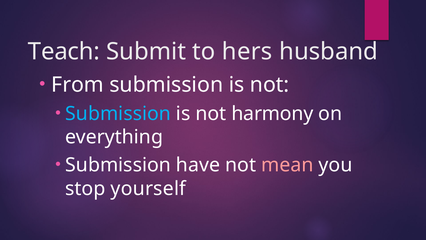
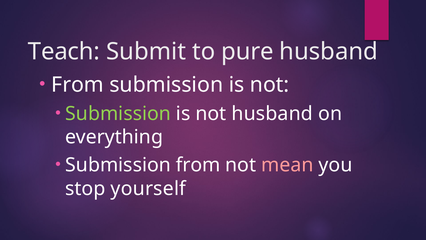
hers: hers -> pure
Submission at (118, 114) colour: light blue -> light green
not harmony: harmony -> husband
Submission have: have -> from
